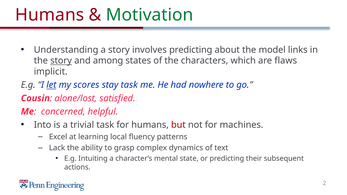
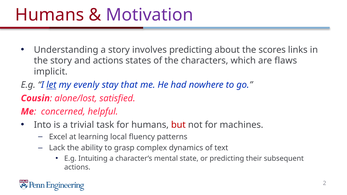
Motivation colour: green -> purple
model: model -> scores
story at (61, 61) underline: present -> none
and among: among -> actions
scores: scores -> evenly
stay task: task -> that
